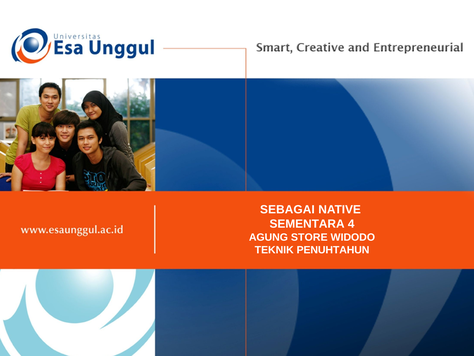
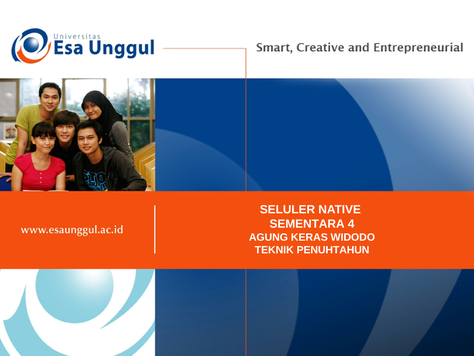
SEBAGAI: SEBAGAI -> SELULER
STORE: STORE -> KERAS
